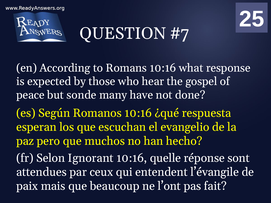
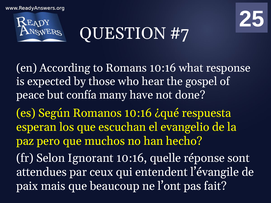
sonde: sonde -> confía
